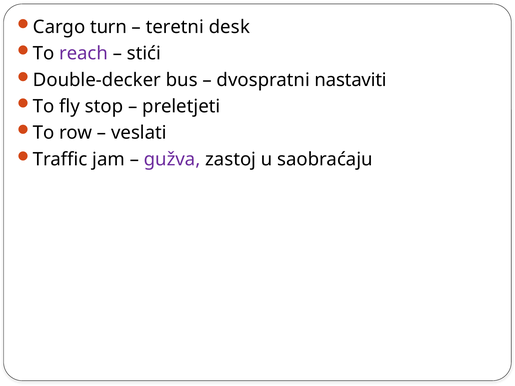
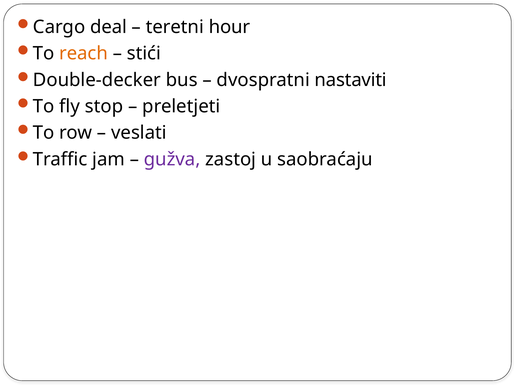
turn: turn -> deal
desk: desk -> hour
reach colour: purple -> orange
